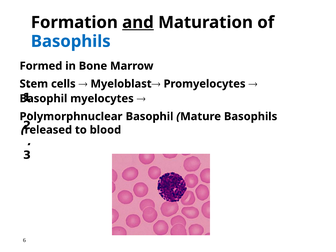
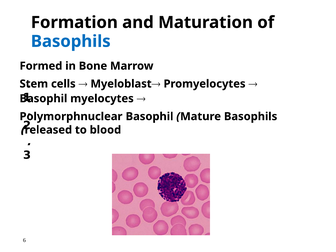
and underline: present -> none
